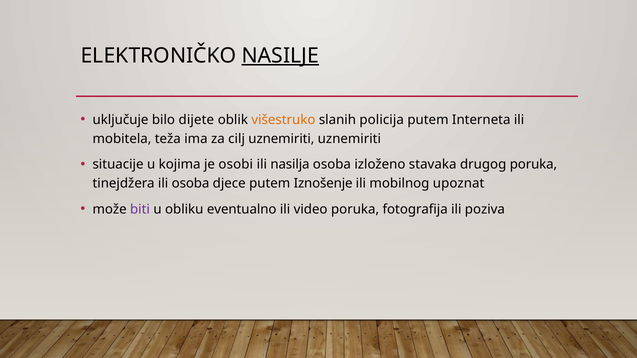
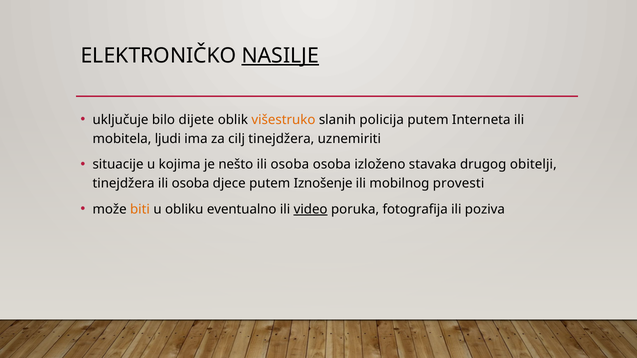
teža: teža -> ljudi
cilj uznemiriti: uznemiriti -> tinejdžera
osobi: osobi -> nešto
nasilja at (290, 165): nasilja -> osoba
drugog poruka: poruka -> obitelji
upoznat: upoznat -> provesti
biti colour: purple -> orange
video underline: none -> present
